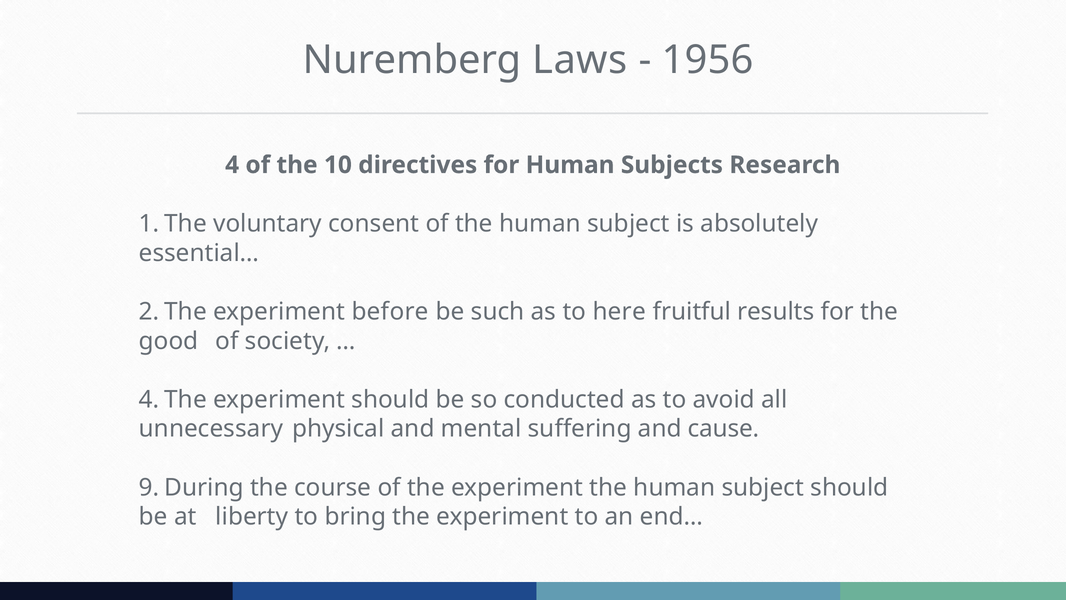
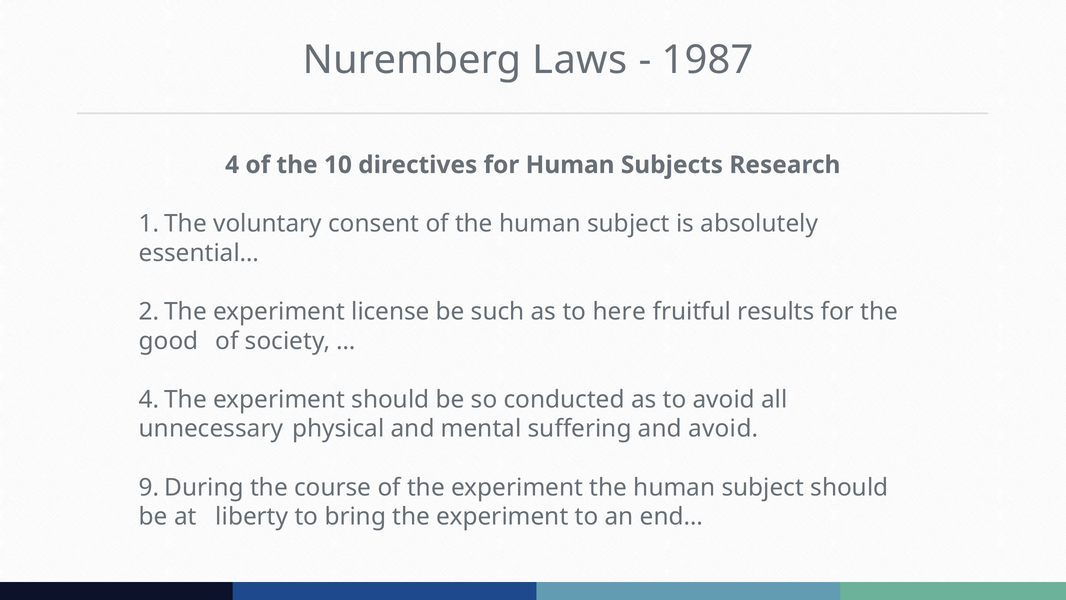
1956: 1956 -> 1987
before: before -> license
and cause: cause -> avoid
